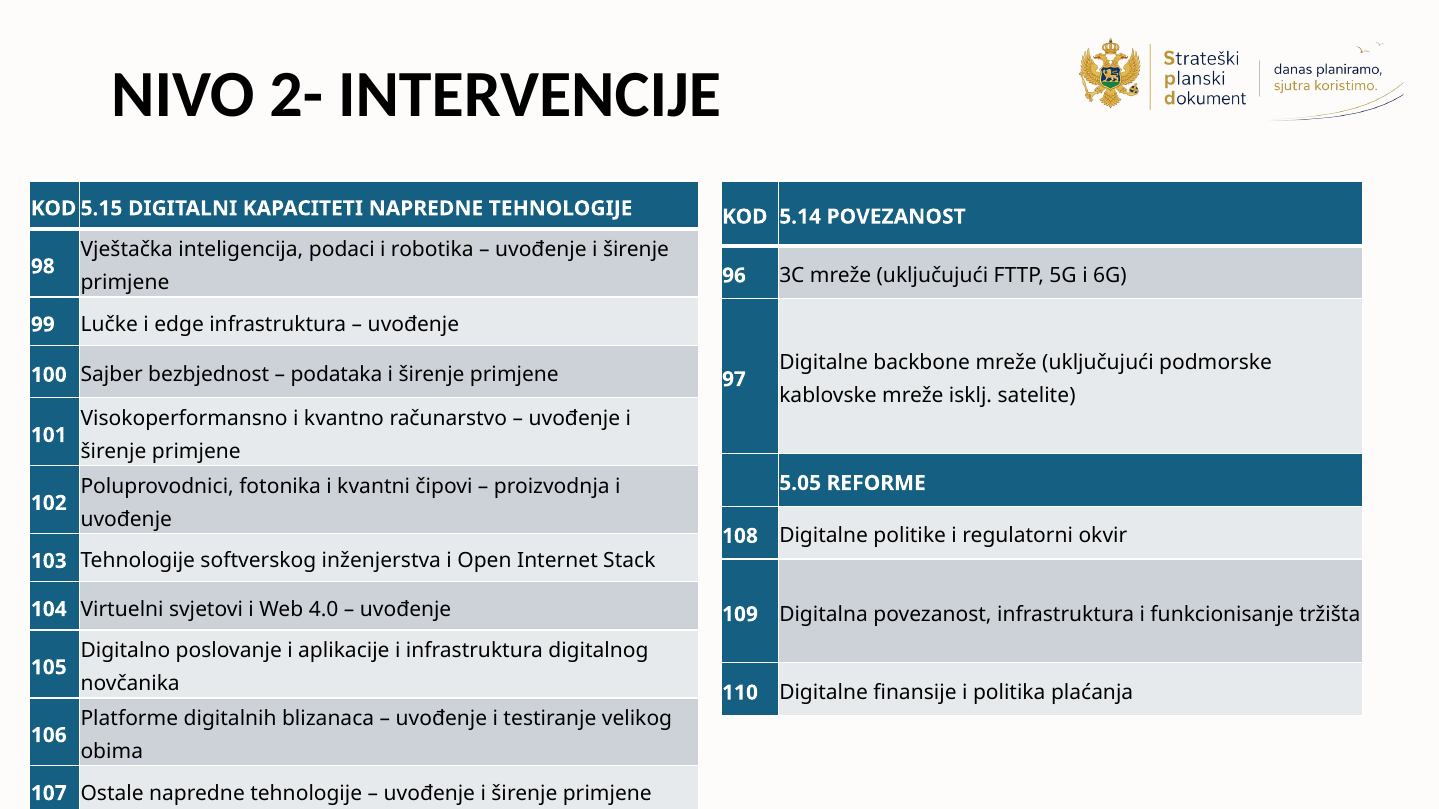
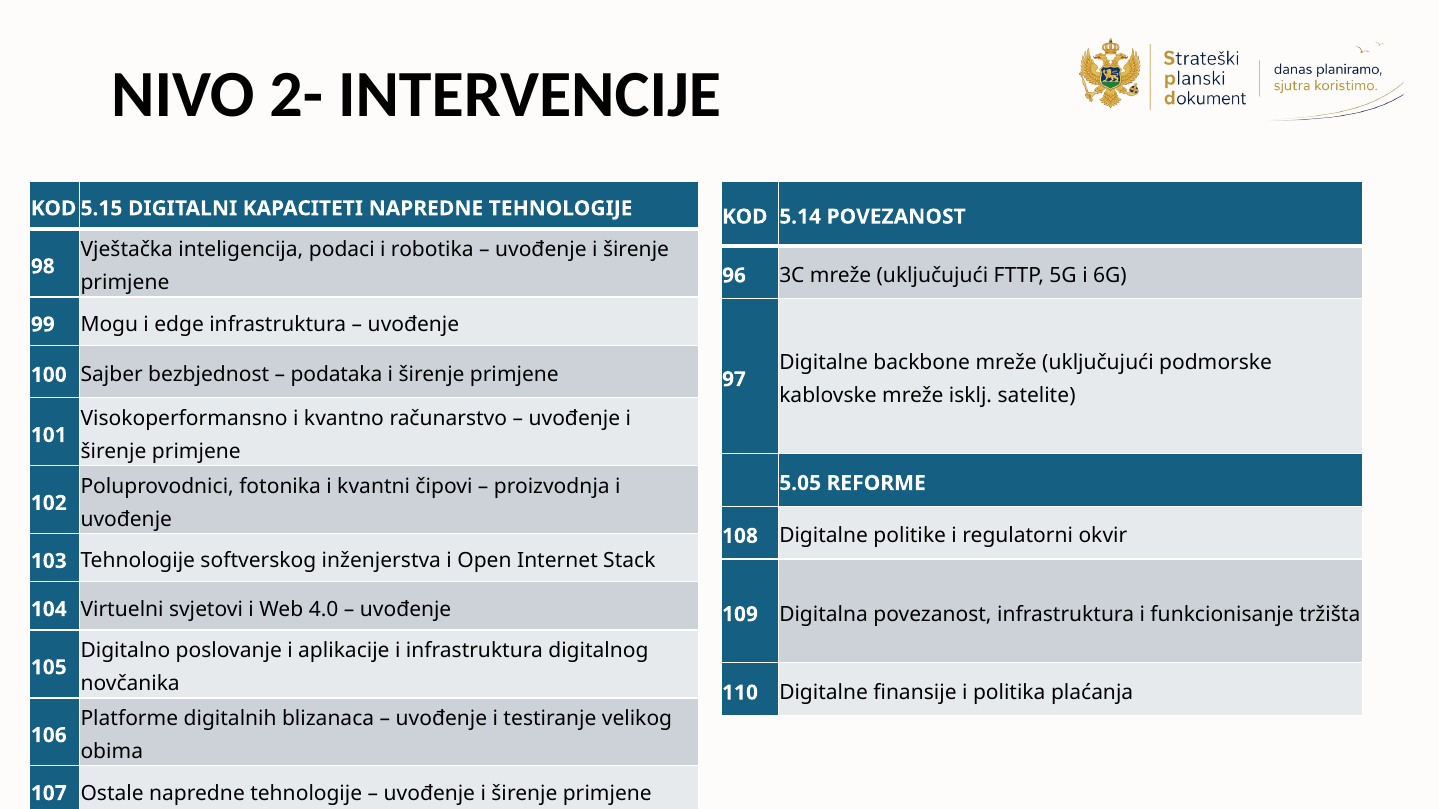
Lučke: Lučke -> Mogu
